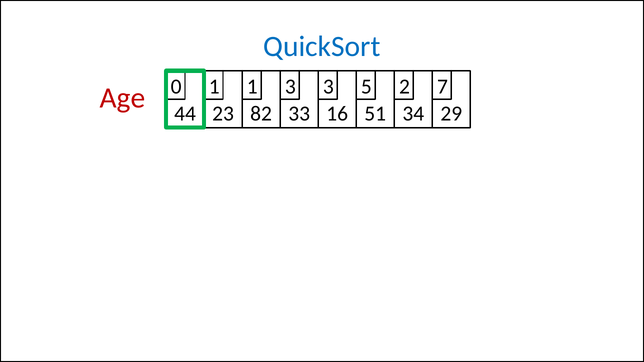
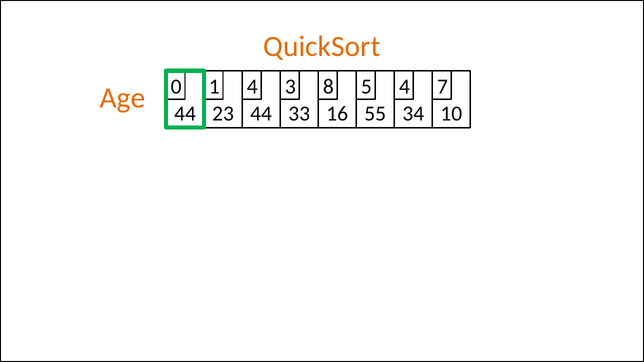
QuickSort colour: blue -> orange
1 1: 1 -> 4
3 3: 3 -> 8
5 2: 2 -> 4
Age colour: red -> orange
23 82: 82 -> 44
51: 51 -> 55
29: 29 -> 10
